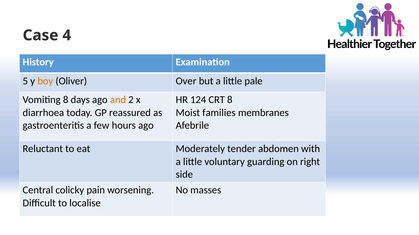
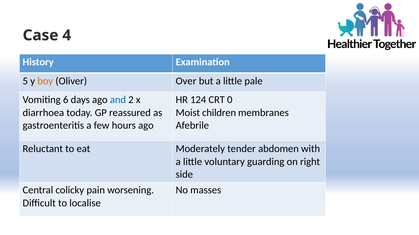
Vomiting 8: 8 -> 6
and colour: orange -> blue
CRT 8: 8 -> 0
families: families -> children
